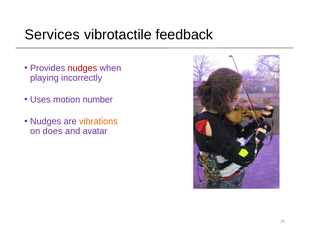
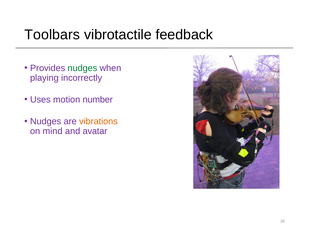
Services: Services -> Toolbars
nudges at (82, 68) colour: red -> green
does: does -> mind
